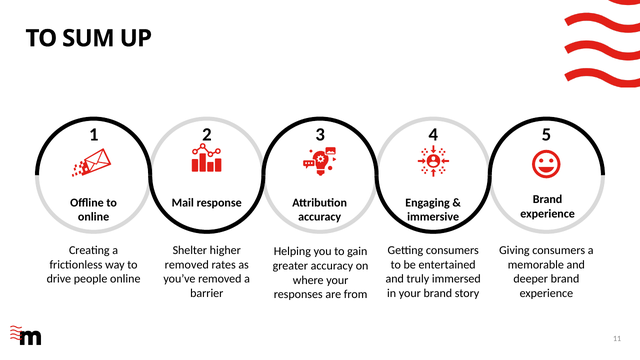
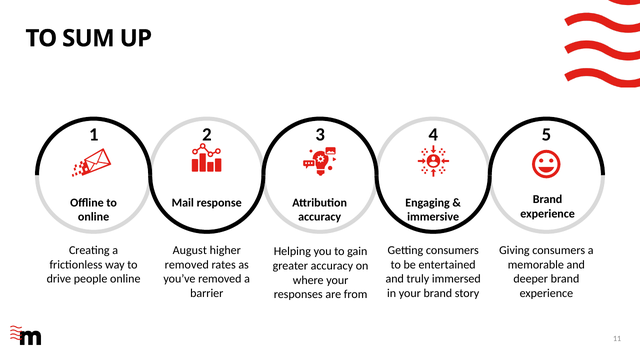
Shelter: Shelter -> August
